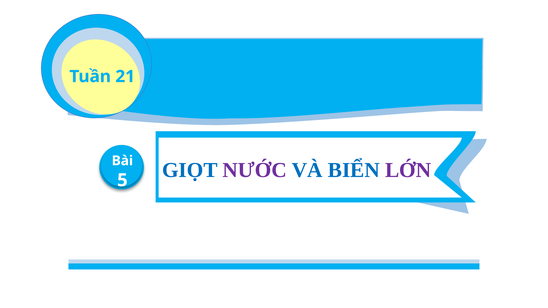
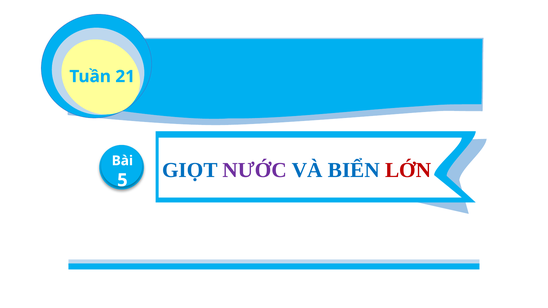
LỚN colour: purple -> red
